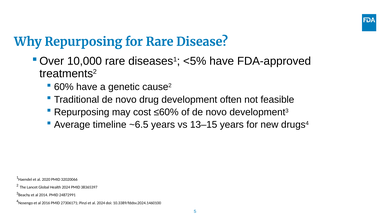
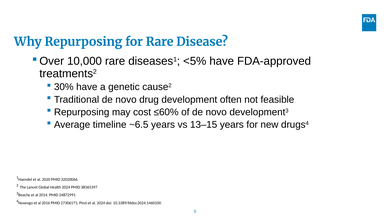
60%: 60% -> 30%
